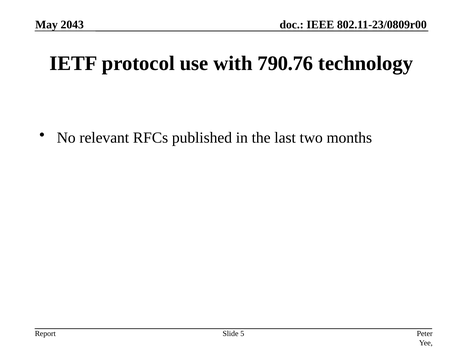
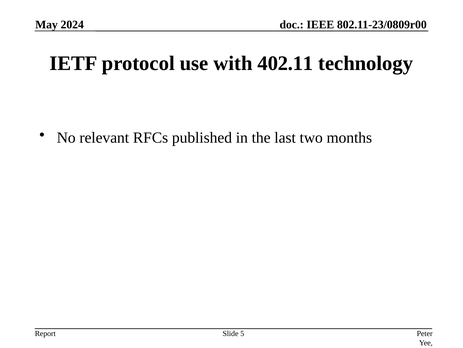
2043: 2043 -> 2024
790.76: 790.76 -> 402.11
